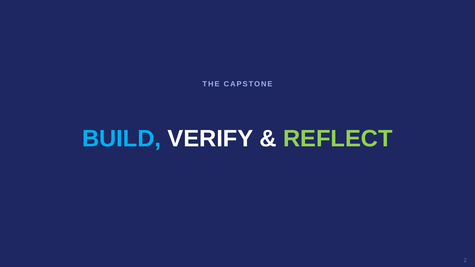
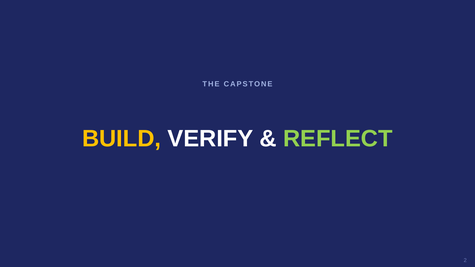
BUILD colour: light blue -> yellow
